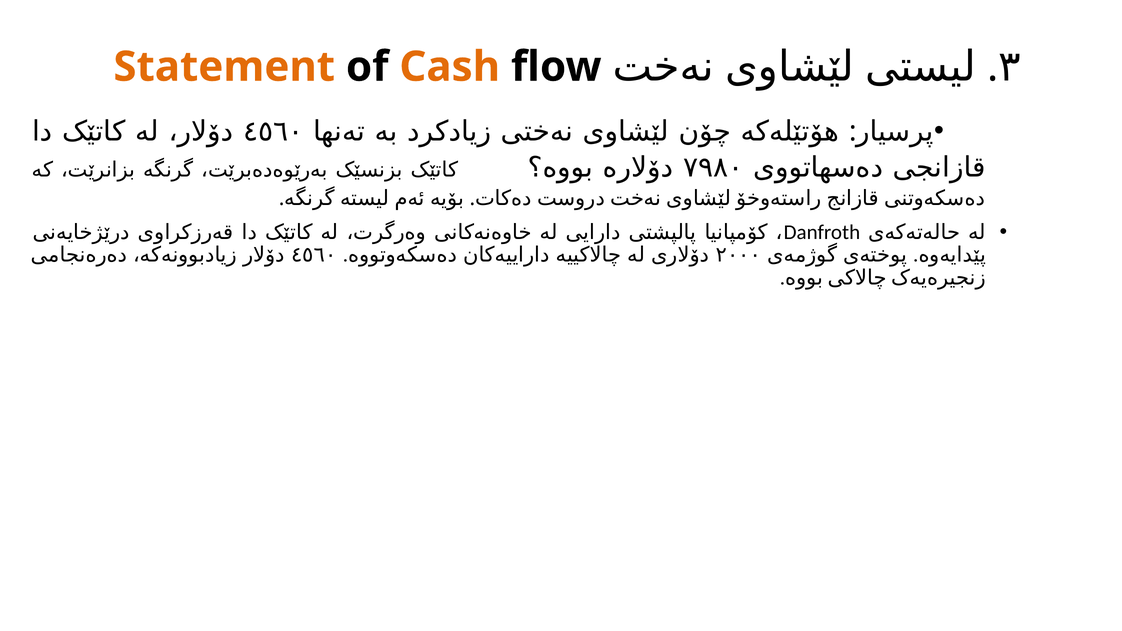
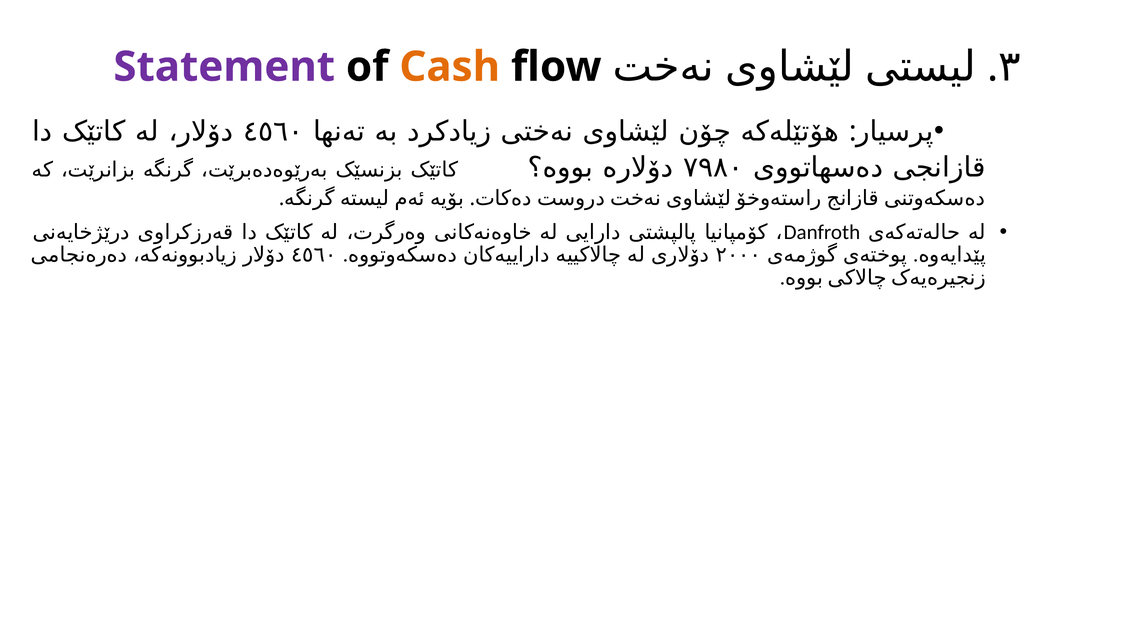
Statement colour: orange -> purple
